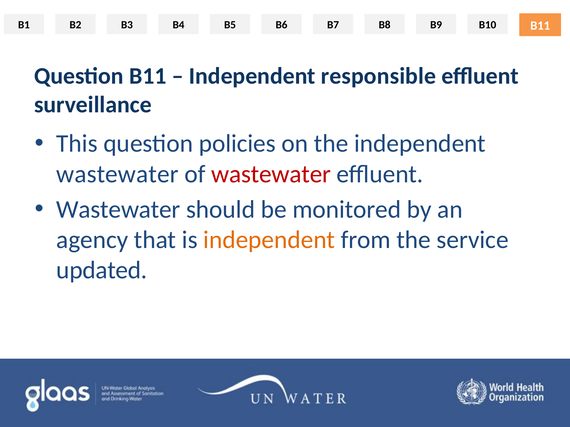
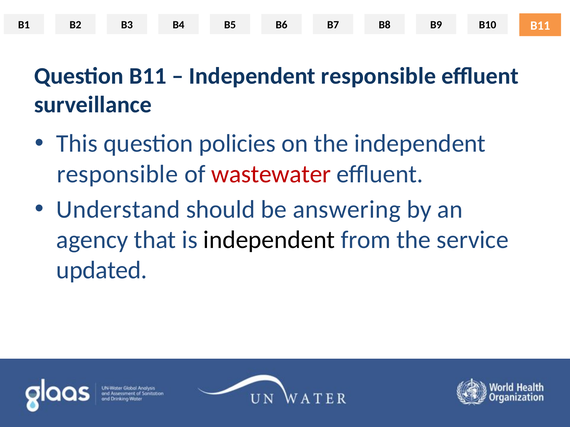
wastewater at (117, 174): wastewater -> responsible
Wastewater at (118, 210): Wastewater -> Understand
monitored: monitored -> answering
independent at (269, 240) colour: orange -> black
